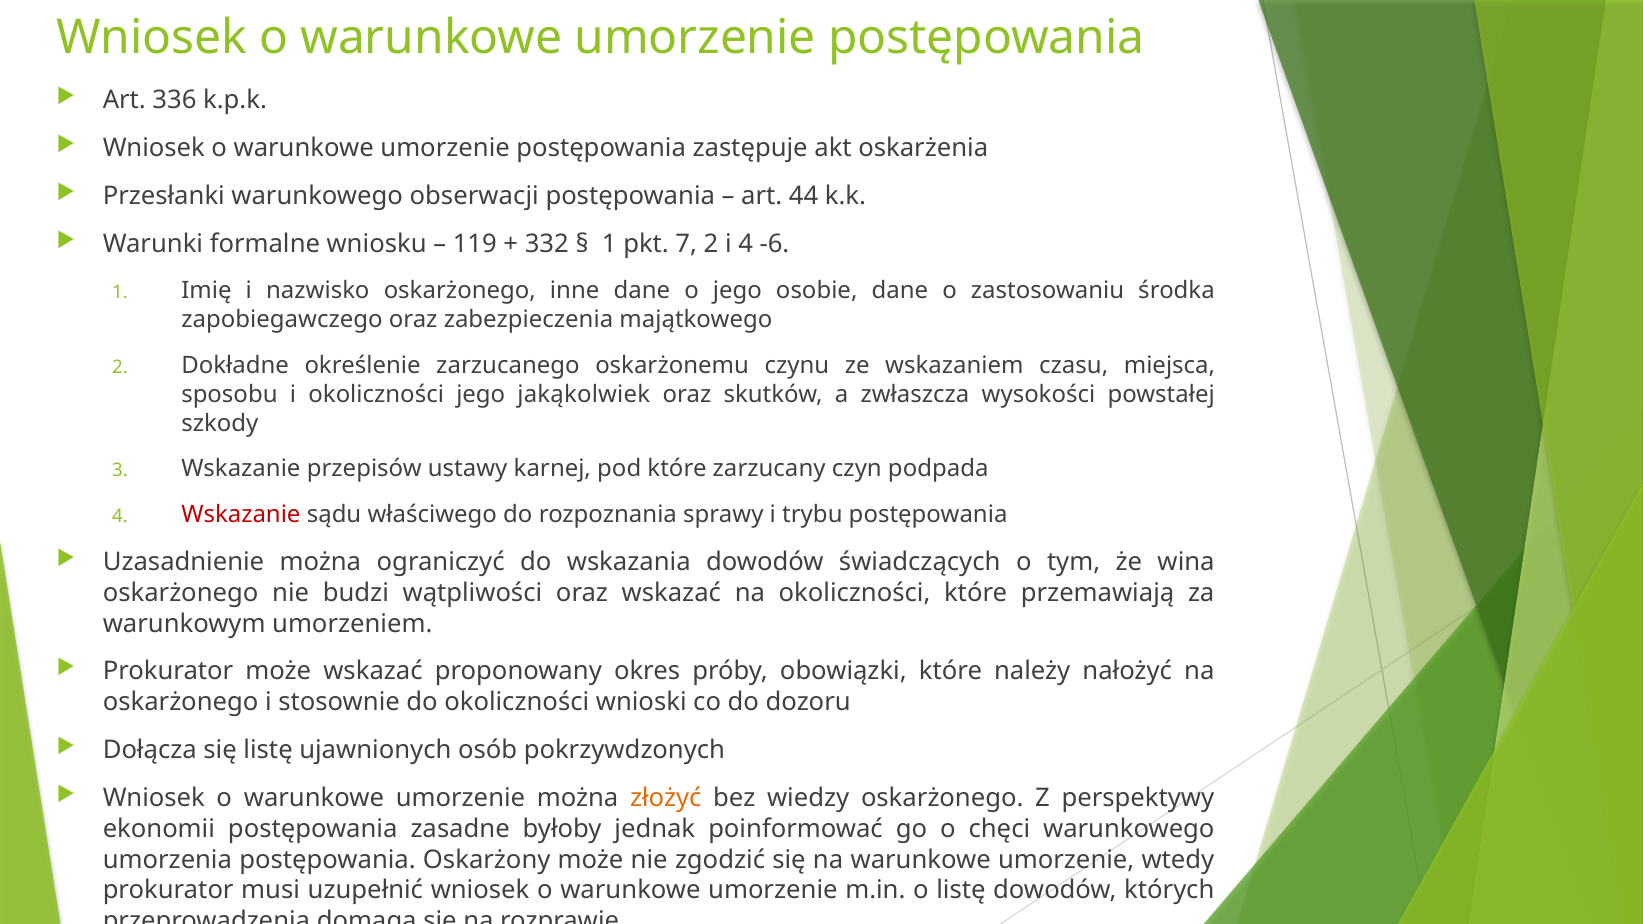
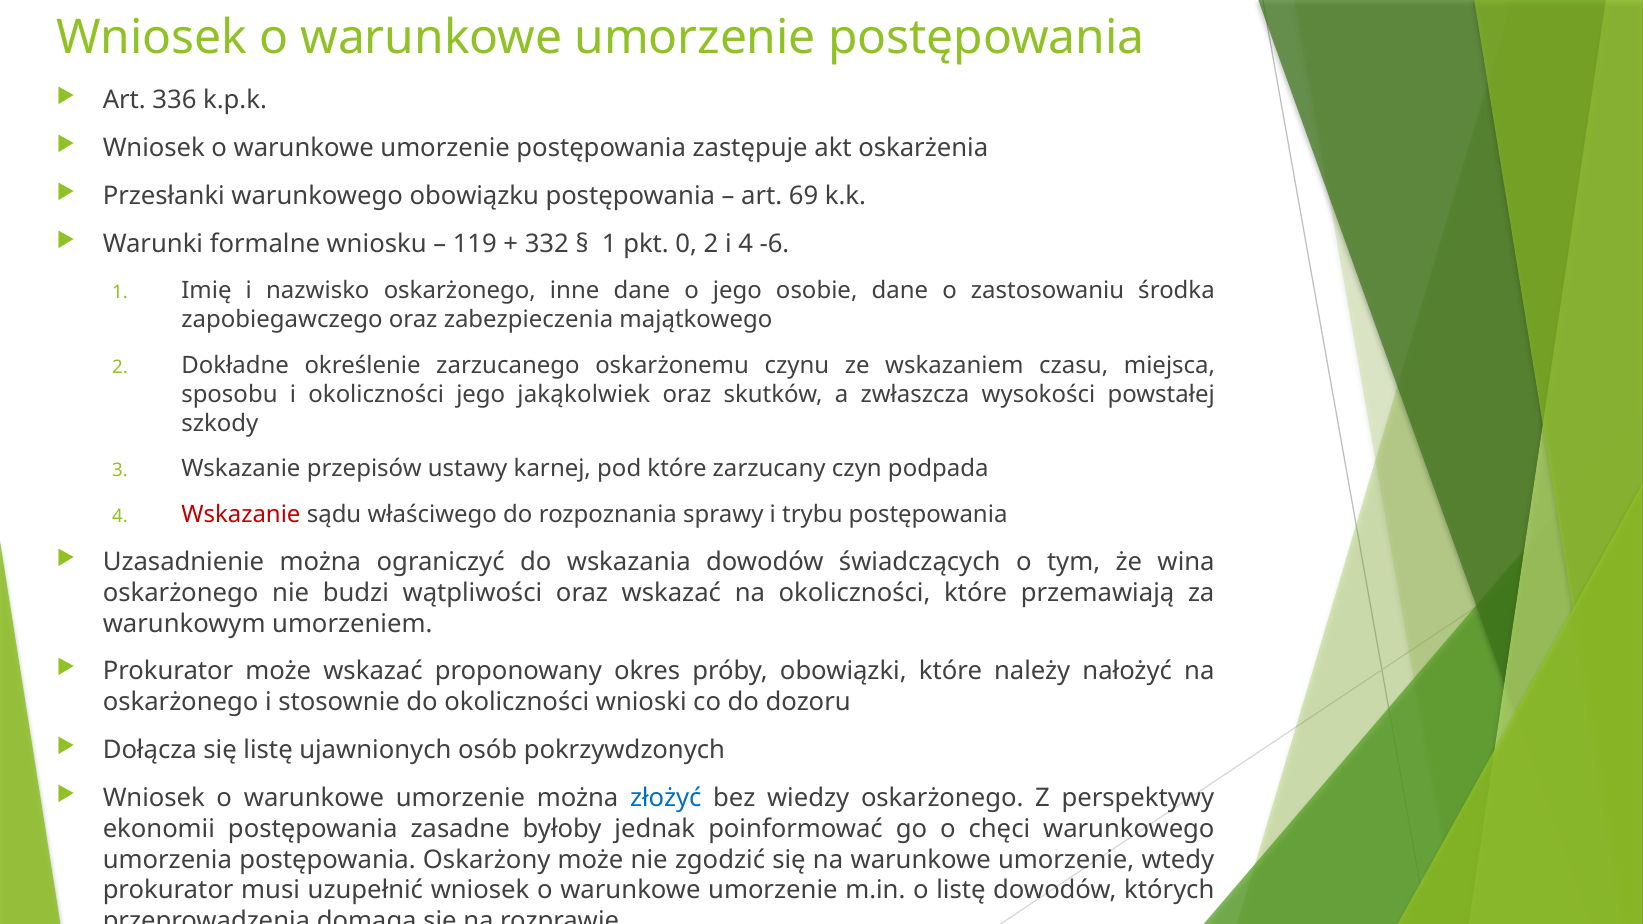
obserwacji: obserwacji -> obowiązku
44: 44 -> 69
7: 7 -> 0
złożyć colour: orange -> blue
